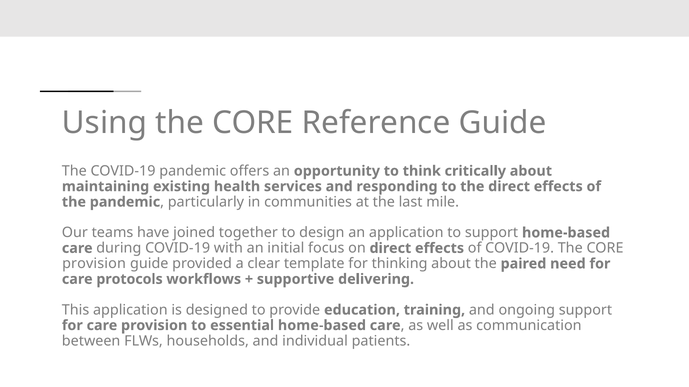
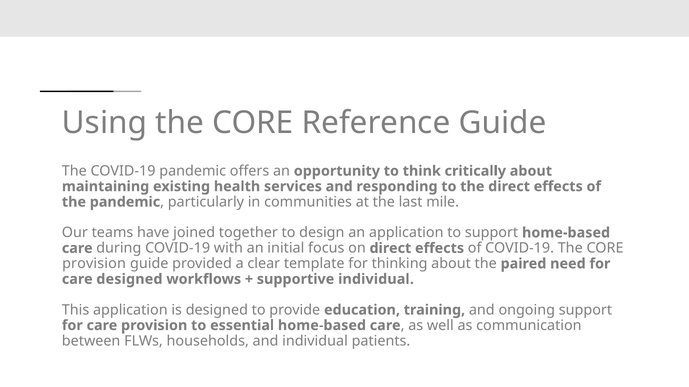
care protocols: protocols -> designed
supportive delivering: delivering -> individual
